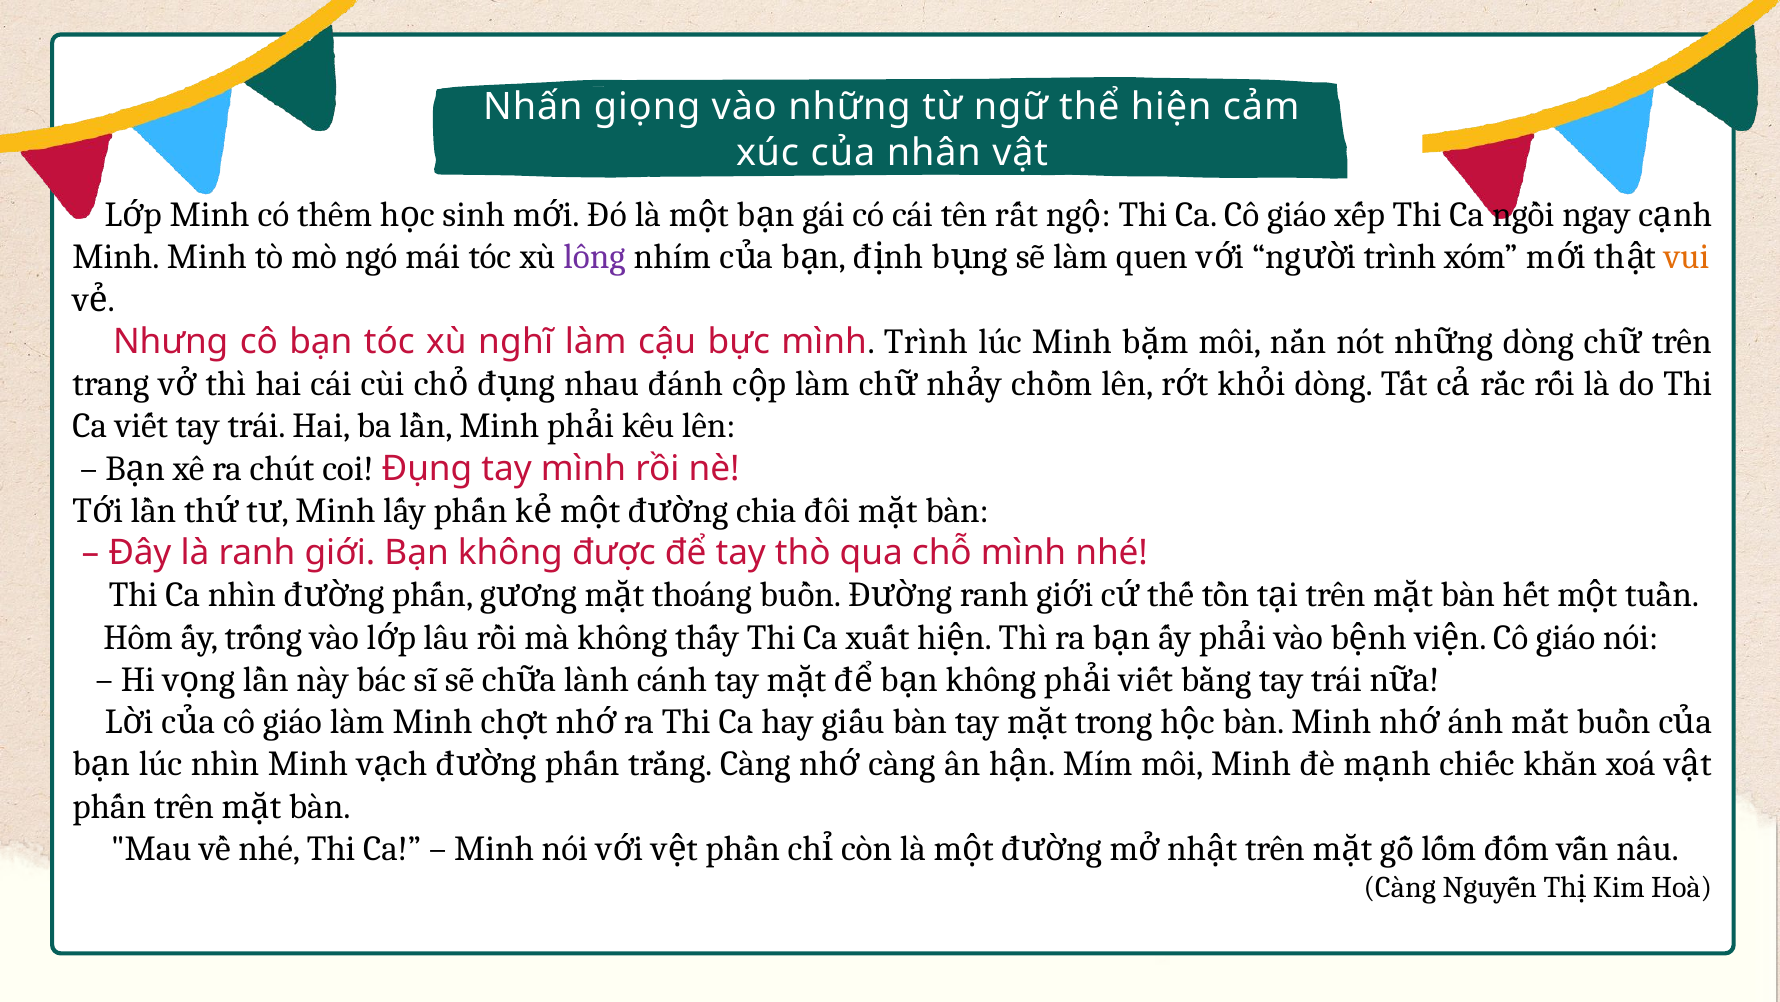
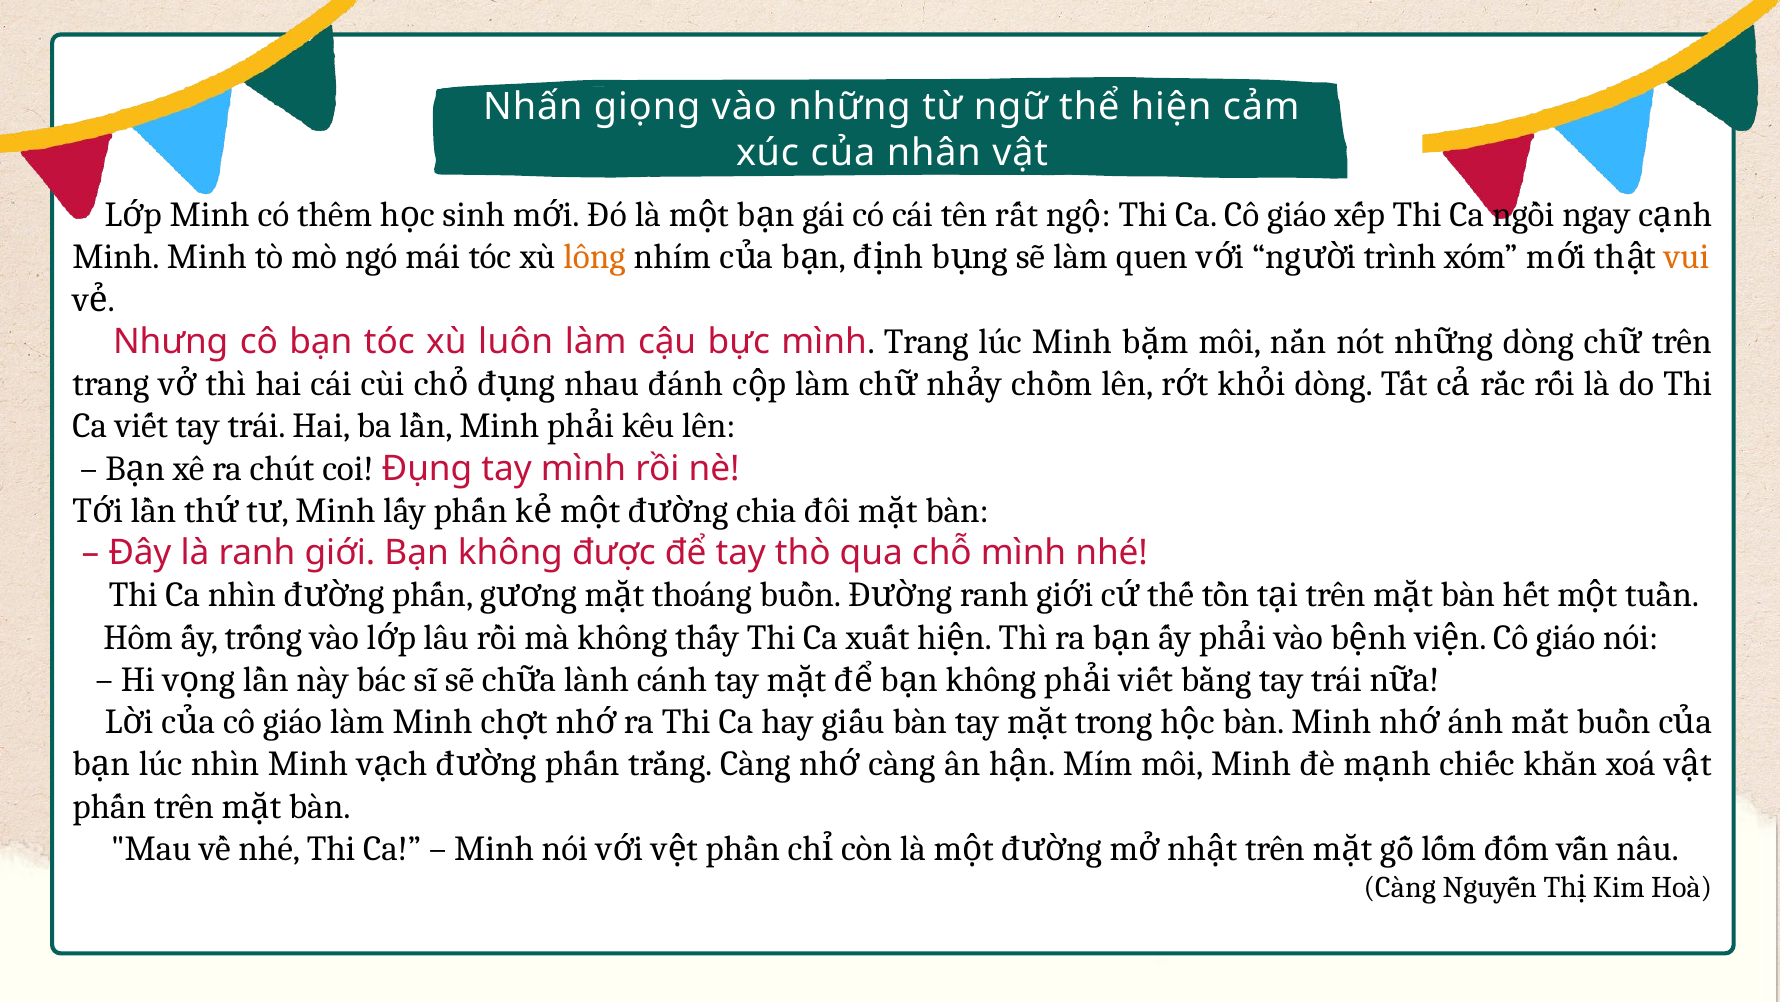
lông colour: purple -> orange
nghĩ: nghĩ -> luôn
Trình at (926, 342): Trình -> Trang
